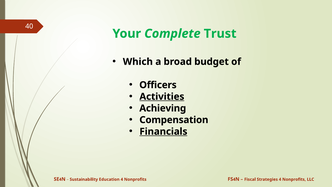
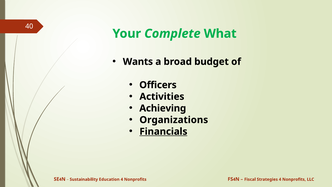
Trust: Trust -> What
Which: Which -> Wants
Activities underline: present -> none
Compensation: Compensation -> Organizations
